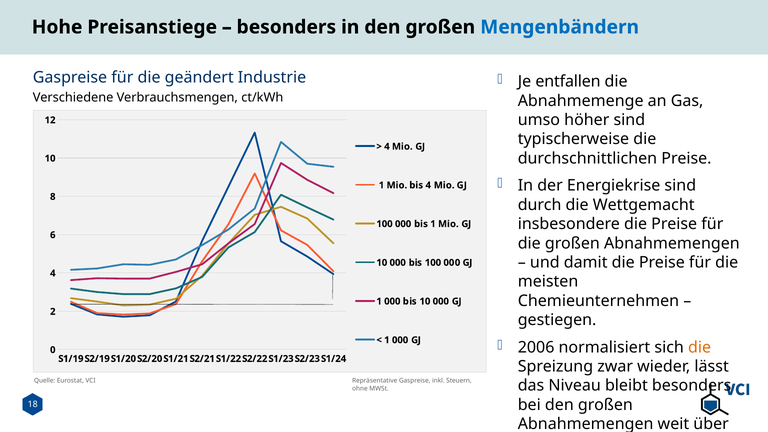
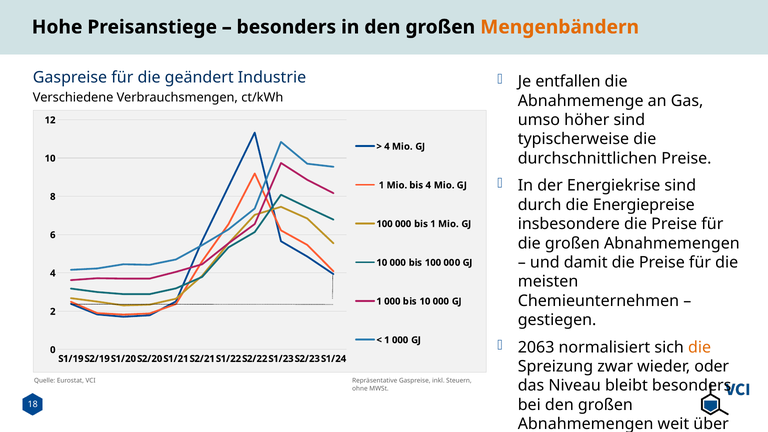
Mengenbändern colour: blue -> orange
Wettgemacht: Wettgemacht -> Energiepreise
2006: 2006 -> 2063
lässt: lässt -> oder
